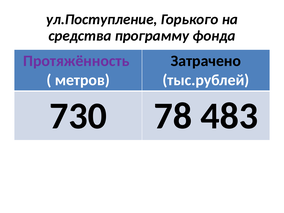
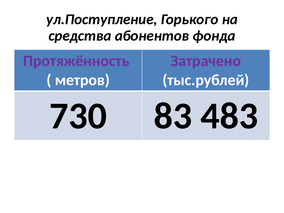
программу: программу -> абонентов
Затрачено colour: black -> purple
78: 78 -> 83
